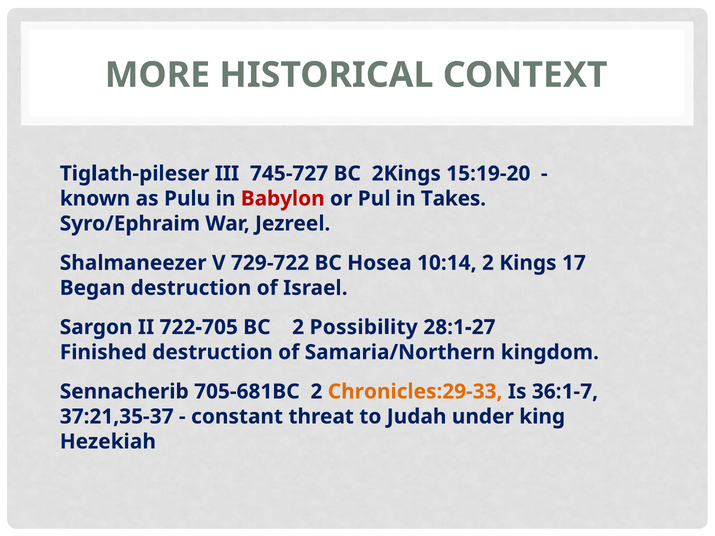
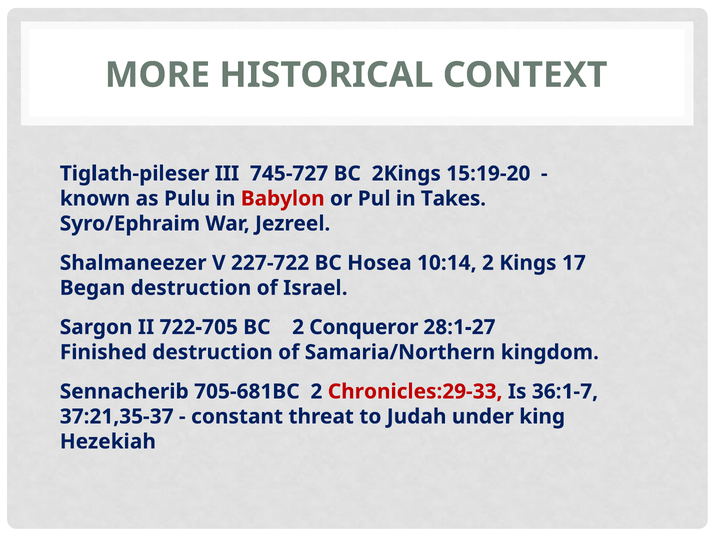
729-722: 729-722 -> 227-722
Possibility: Possibility -> Conqueror
Chronicles:29-33 colour: orange -> red
